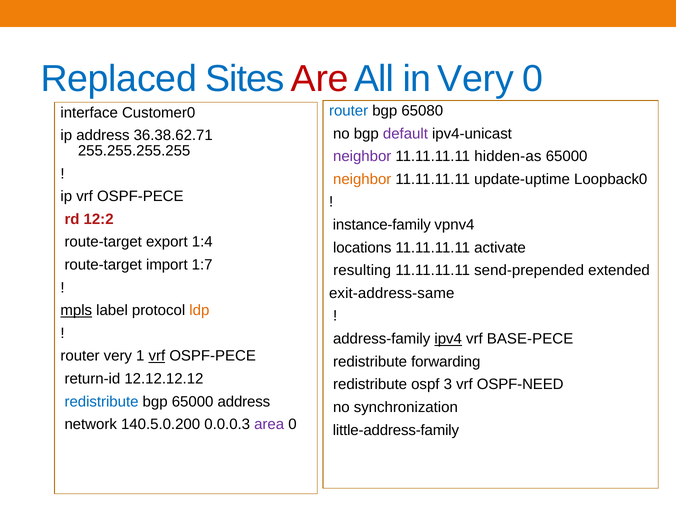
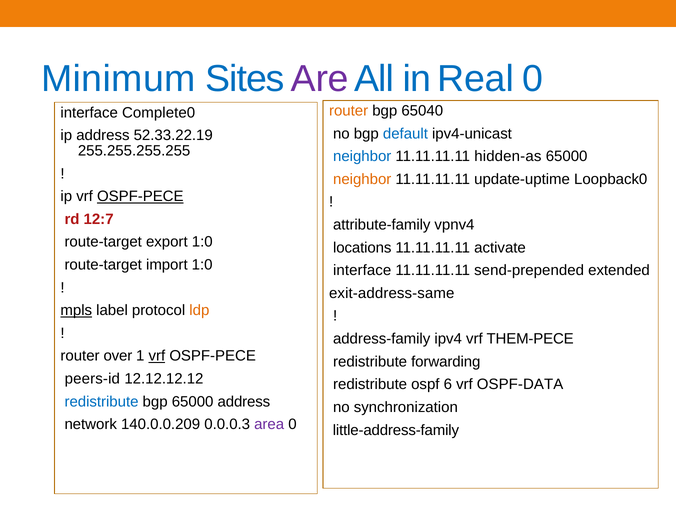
Replaced: Replaced -> Minimum
Are colour: red -> purple
in Very: Very -> Real
router at (349, 111) colour: blue -> orange
65080: 65080 -> 65040
Customer0: Customer0 -> Complete0
default colour: purple -> blue
36.38.62.71: 36.38.62.71 -> 52.33.22.19
neighbor at (362, 156) colour: purple -> blue
OSPF-PECE at (140, 196) underline: none -> present
12:2: 12:2 -> 12:7
instance-family: instance-family -> attribute-family
export 1:4: 1:4 -> 1:0
import 1:7: 1:7 -> 1:0
resulting at (362, 270): resulting -> interface
ipv4 underline: present -> none
BASE-PECE: BASE-PECE -> THEM-PECE
router very: very -> over
return-id: return-id -> peers-id
3: 3 -> 6
OSPF-NEED: OSPF-NEED -> OSPF-DATA
140.5.0.200: 140.5.0.200 -> 140.0.0.209
